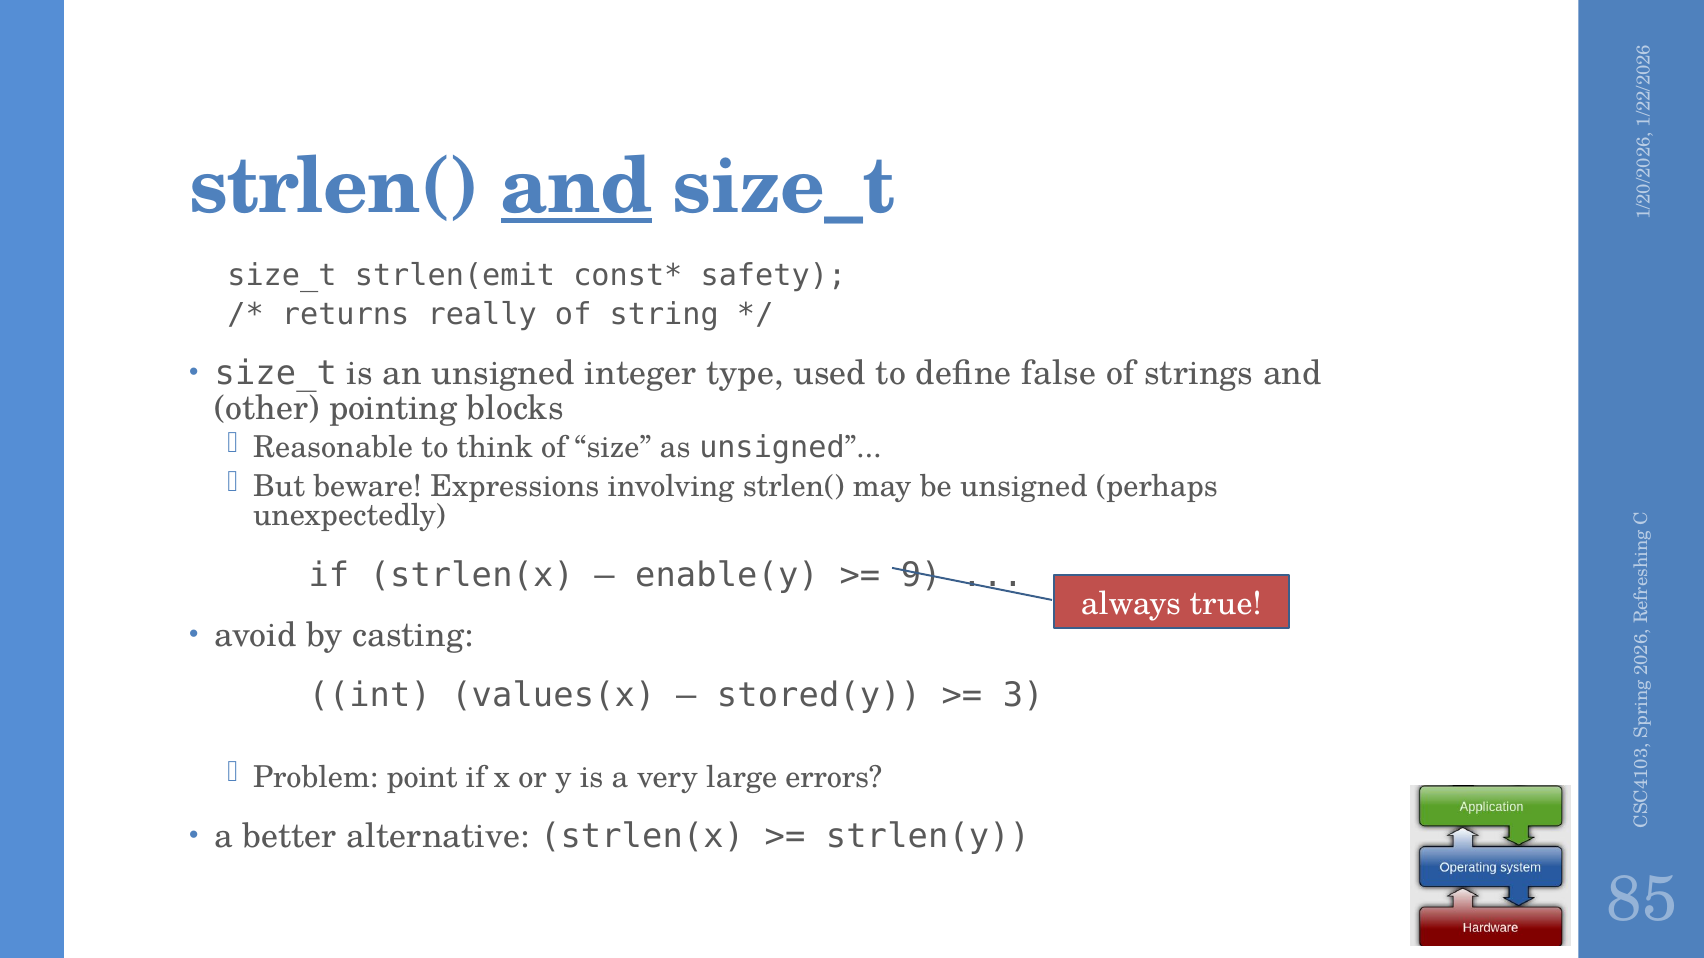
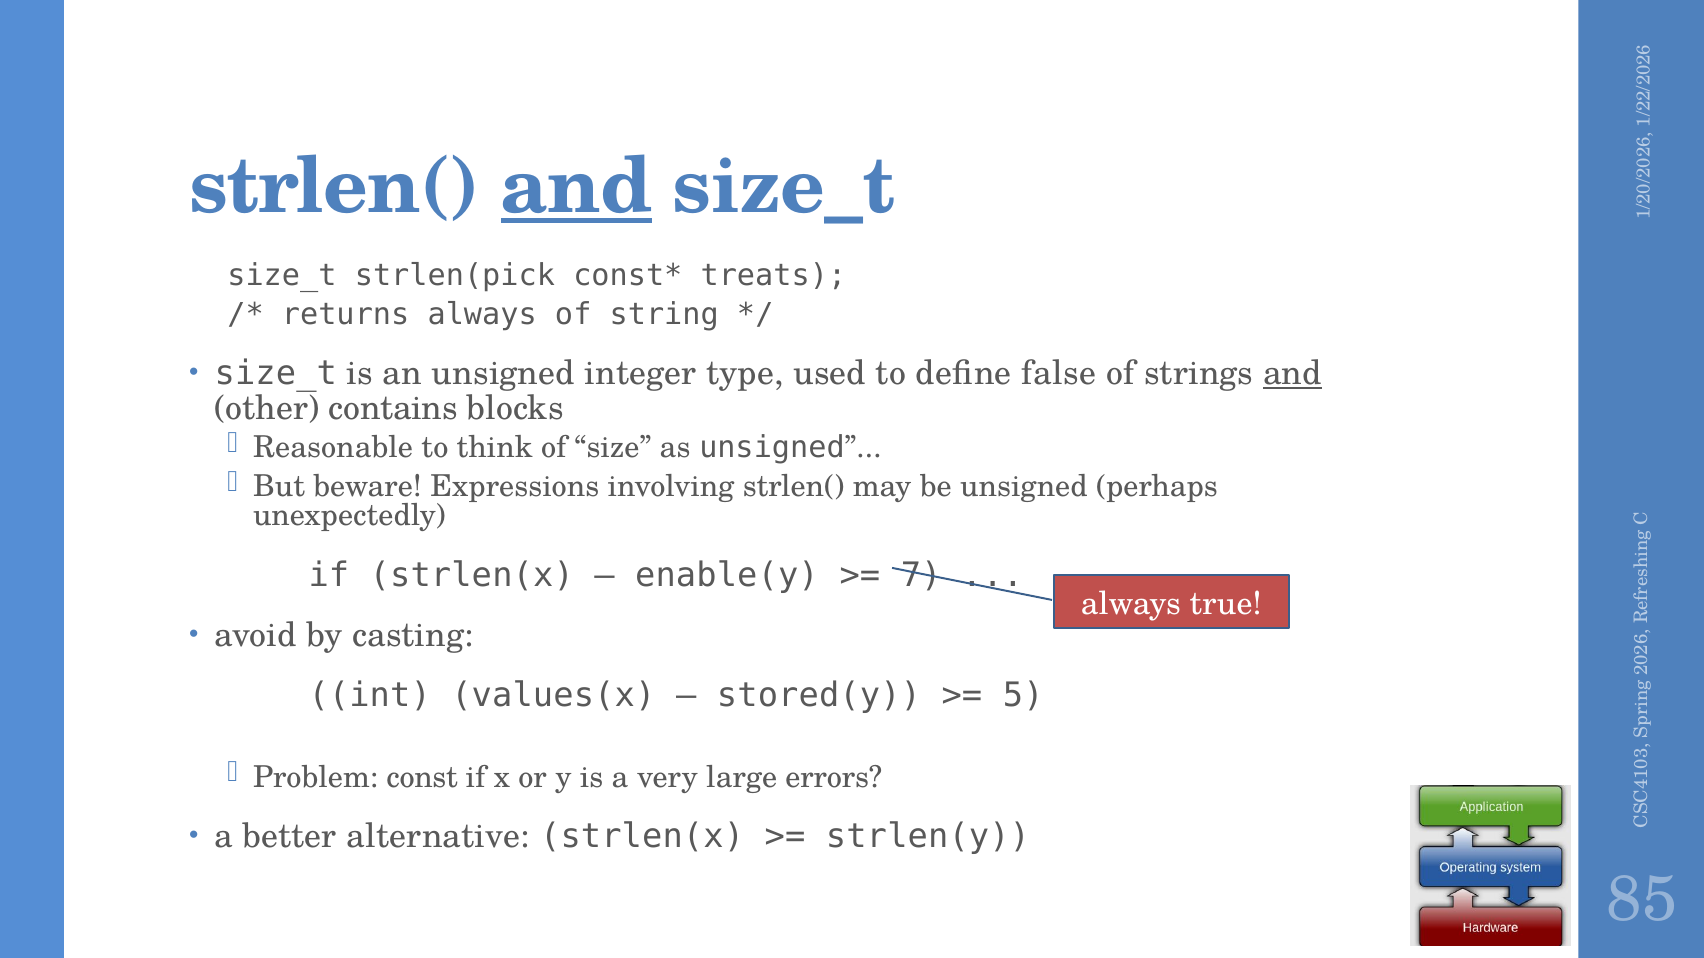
strlen(emit: strlen(emit -> strlen(pick
safety: safety -> treats
returns really: really -> always
and at (1293, 374) underline: none -> present
pointing: pointing -> contains
9: 9 -> 7
3 at (1023, 696): 3 -> 5
point: point -> const
